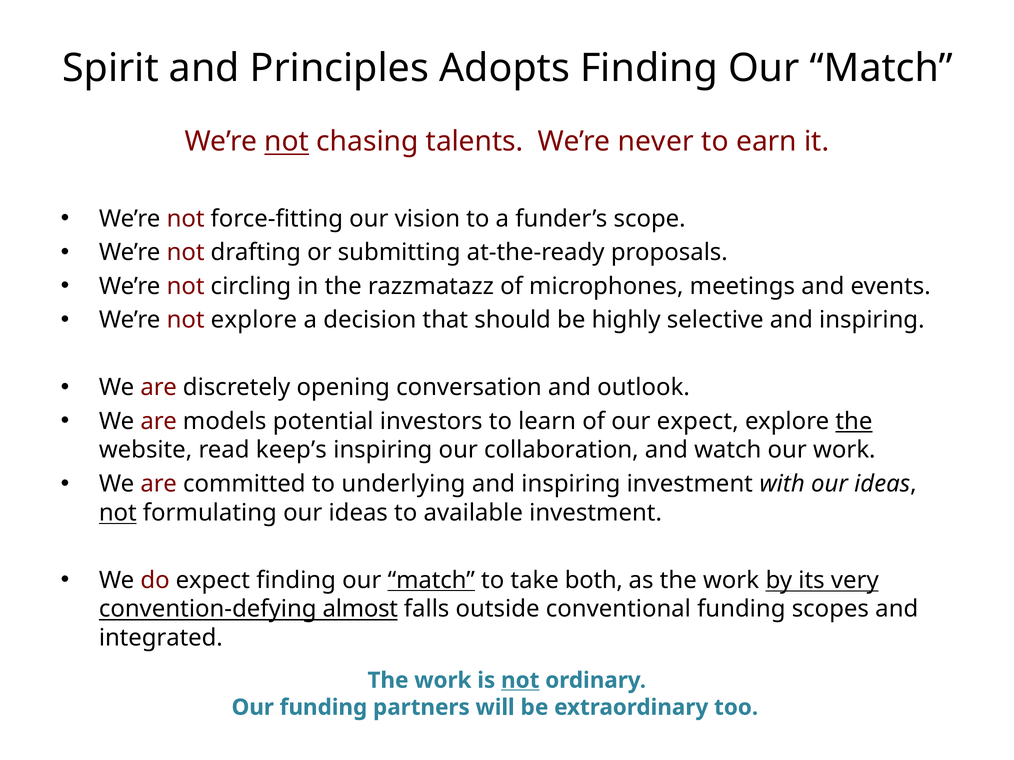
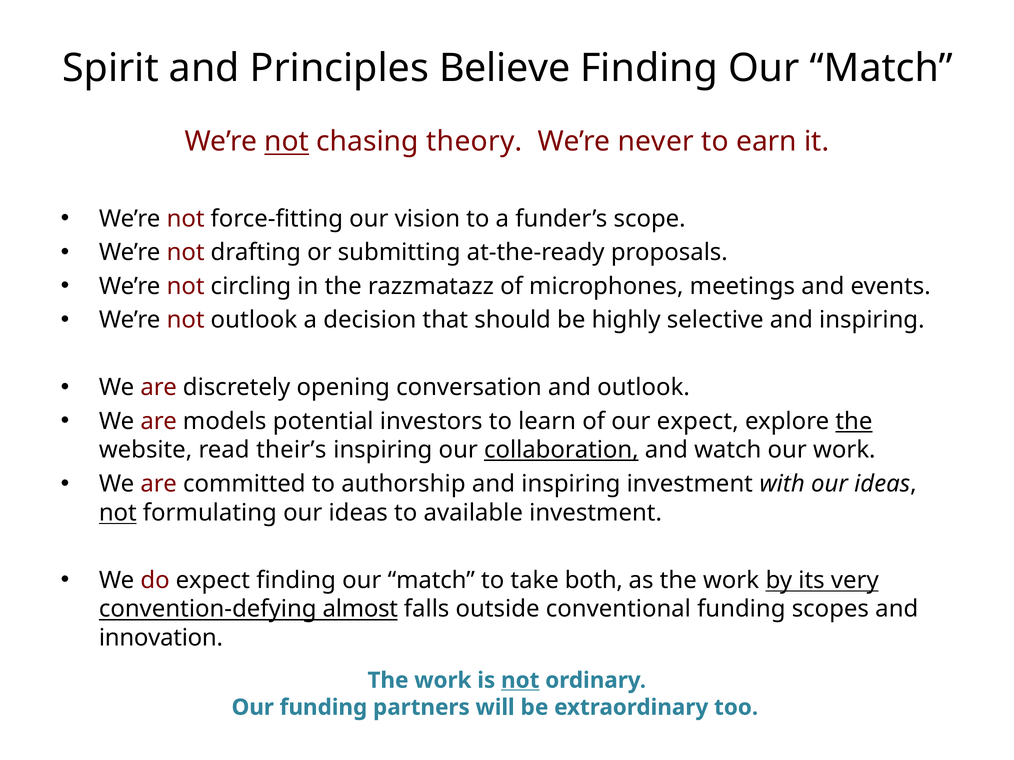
Adopts: Adopts -> Believe
talents: talents -> theory
not explore: explore -> outlook
keep’s: keep’s -> their’s
collaboration underline: none -> present
underlying: underlying -> authorship
match at (431, 581) underline: present -> none
integrated: integrated -> innovation
